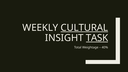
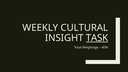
CULTURAL underline: present -> none
